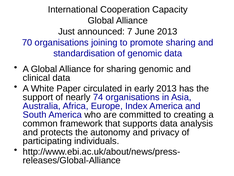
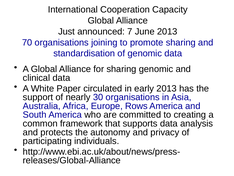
74: 74 -> 30
Index: Index -> Rows
